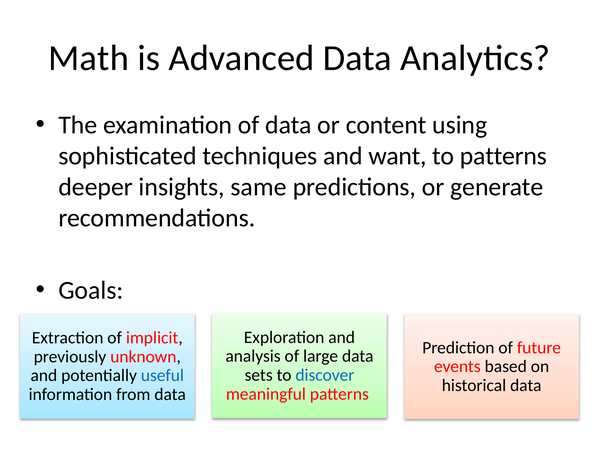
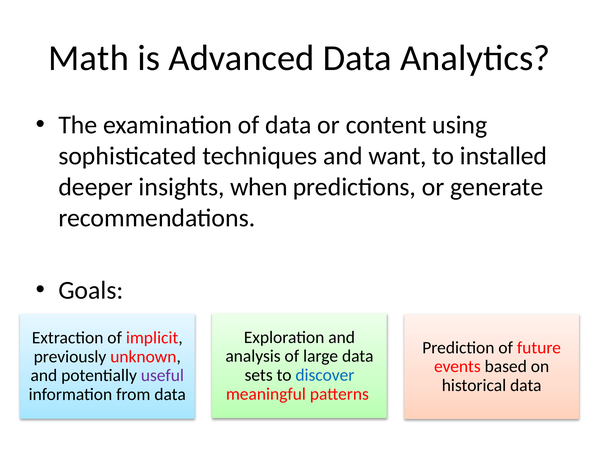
to patterns: patterns -> installed
same: same -> when
useful colour: blue -> purple
